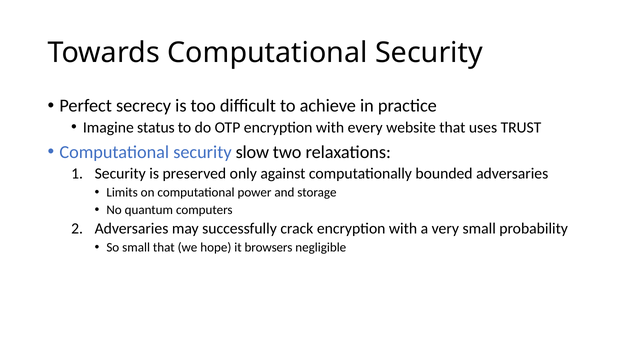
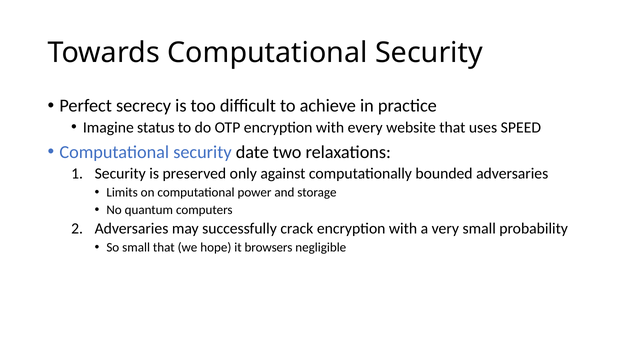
TRUST: TRUST -> SPEED
slow: slow -> date
